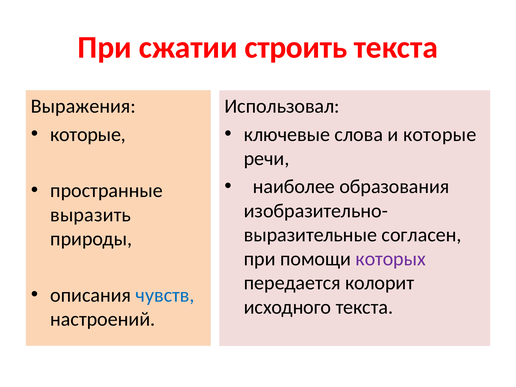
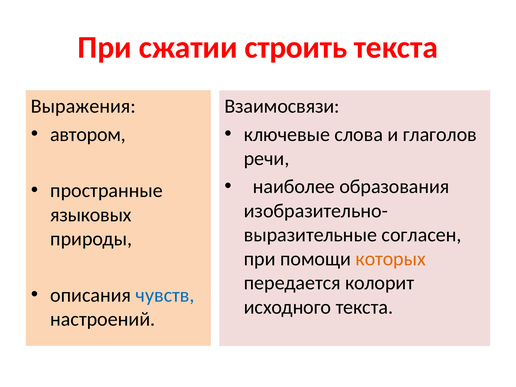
Использовал: Использовал -> Взаимосвязи
которые at (88, 134): которые -> автором
и которые: которые -> глаголов
выразить: выразить -> языковых
которых colour: purple -> orange
